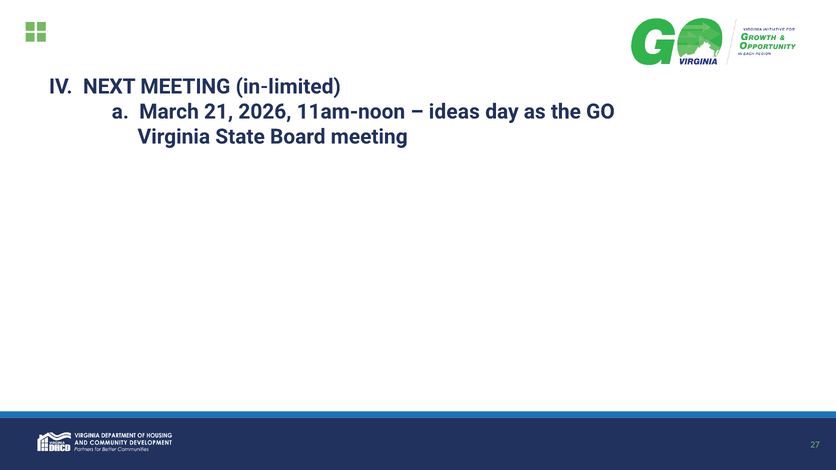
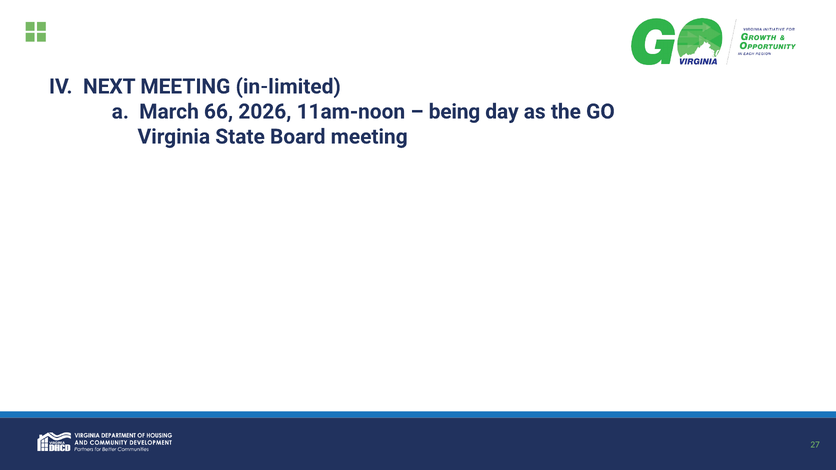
21: 21 -> 66
ideas: ideas -> being
